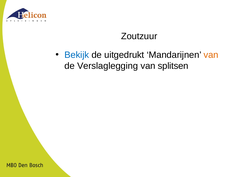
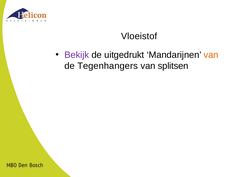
Zoutzuur: Zoutzuur -> Vloeistof
Bekijk colour: blue -> purple
Verslaglegging: Verslaglegging -> Tegenhangers
